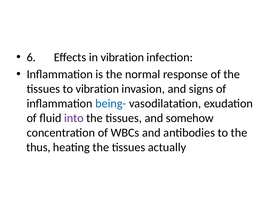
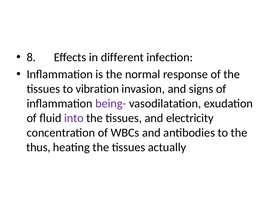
6: 6 -> 8
in vibration: vibration -> different
being- colour: blue -> purple
somehow: somehow -> electricity
